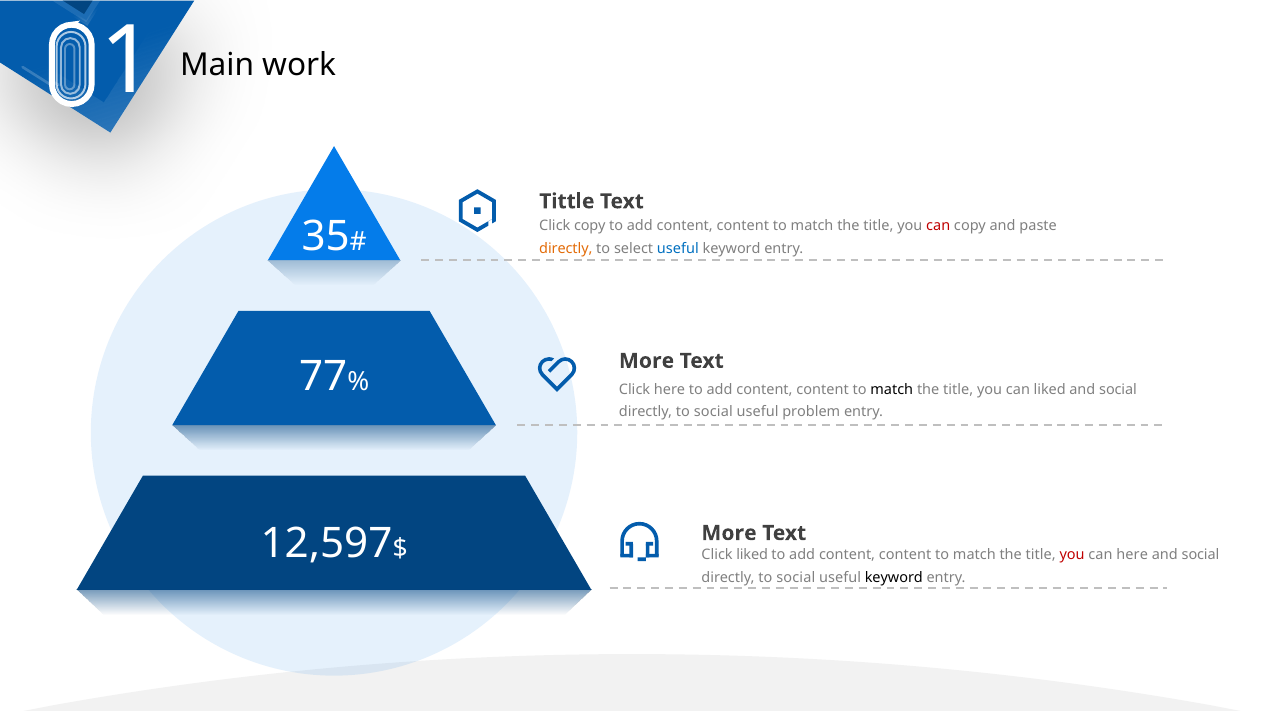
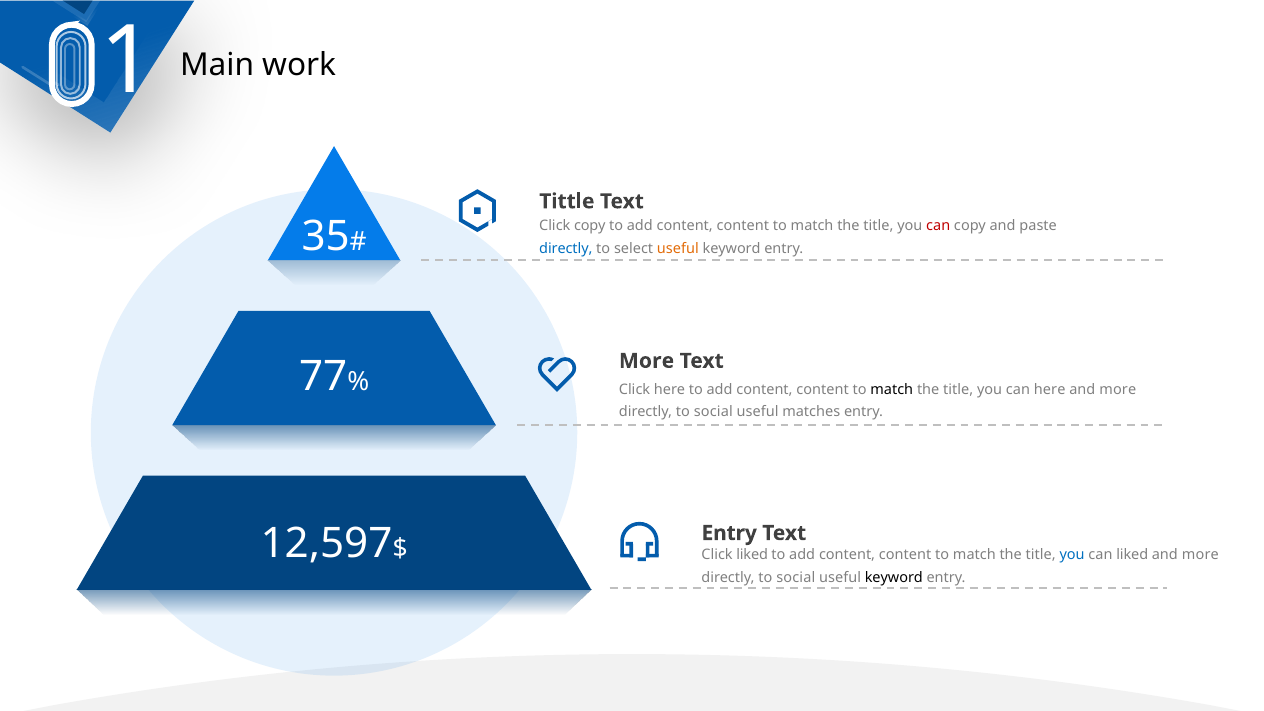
directly at (566, 249) colour: orange -> blue
useful at (678, 249) colour: blue -> orange
can liked: liked -> here
social at (1118, 390): social -> more
problem: problem -> matches
More at (729, 533): More -> Entry
you at (1072, 555) colour: red -> blue
can here: here -> liked
social at (1201, 555): social -> more
